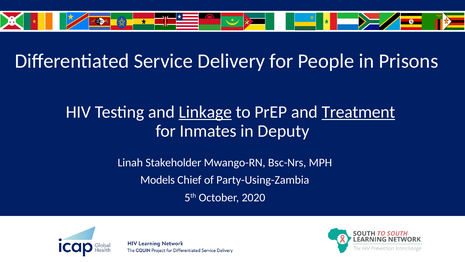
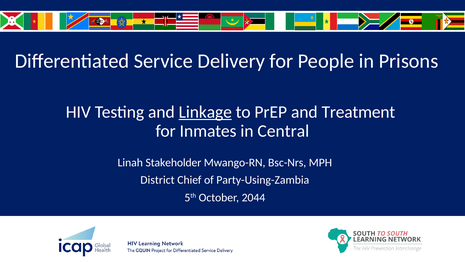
Treatment underline: present -> none
Deputy: Deputy -> Central
Models: Models -> District
2020: 2020 -> 2044
